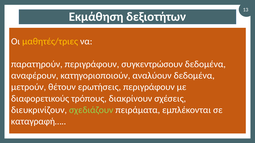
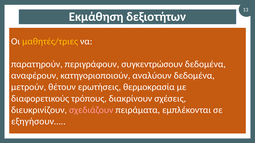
ερωτήσεις περιγράφουν: περιγράφουν -> θερμοκρασία
σχεδιάζουν colour: light green -> pink
καταγραφή…: καταγραφή… -> εξηγήσουν…
